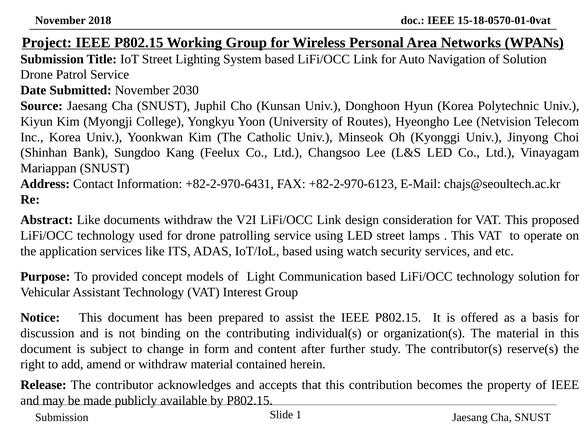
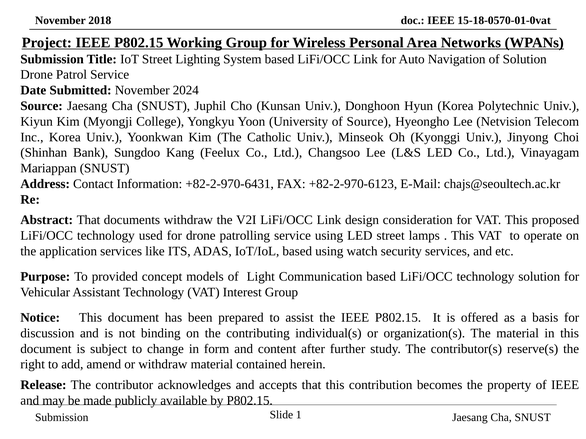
2030: 2030 -> 2024
of Routes: Routes -> Source
Abstract Like: Like -> That
